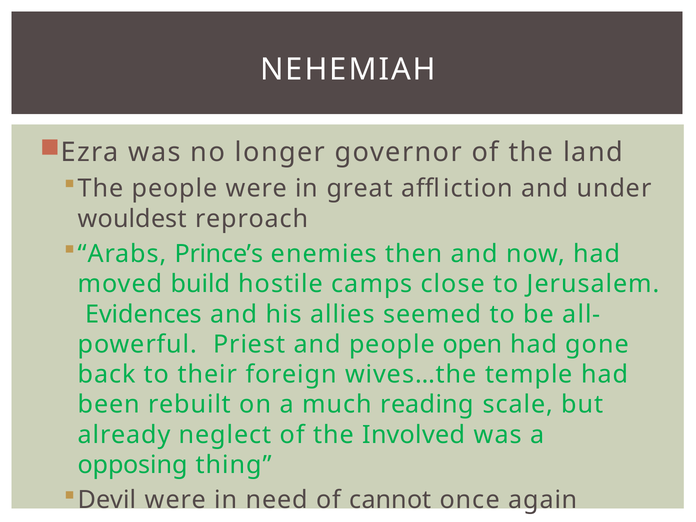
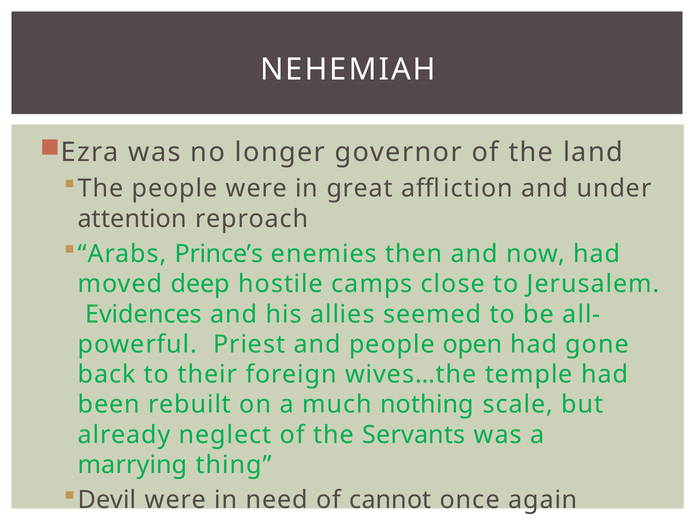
wouldest: wouldest -> attention
build: build -> deep
reading: reading -> nothing
Involved: Involved -> Servants
opposing: opposing -> marrying
